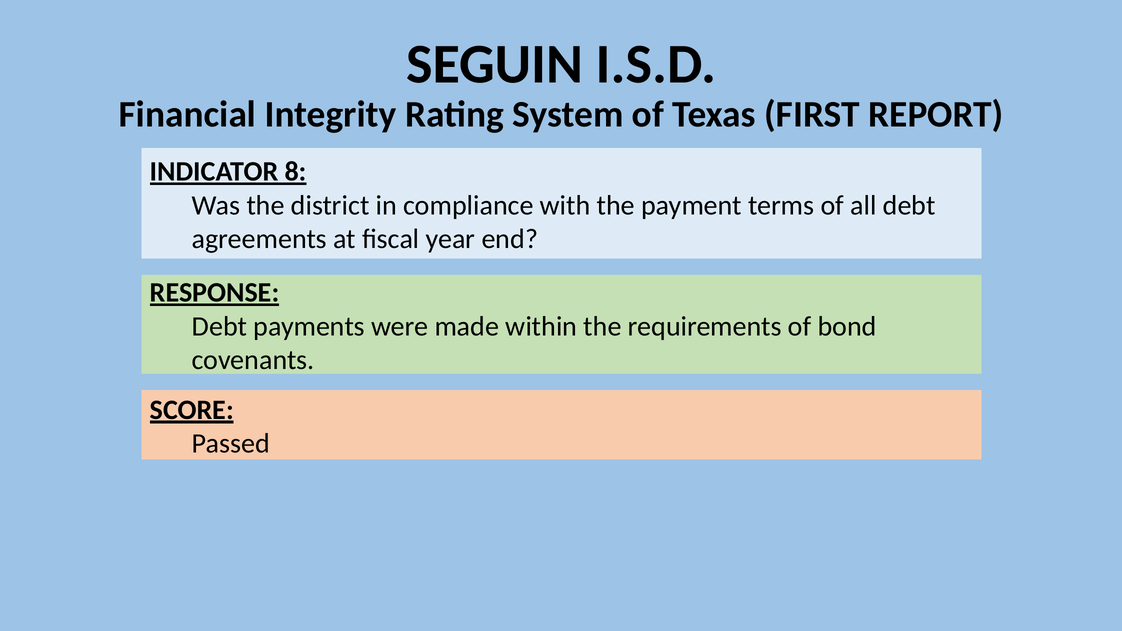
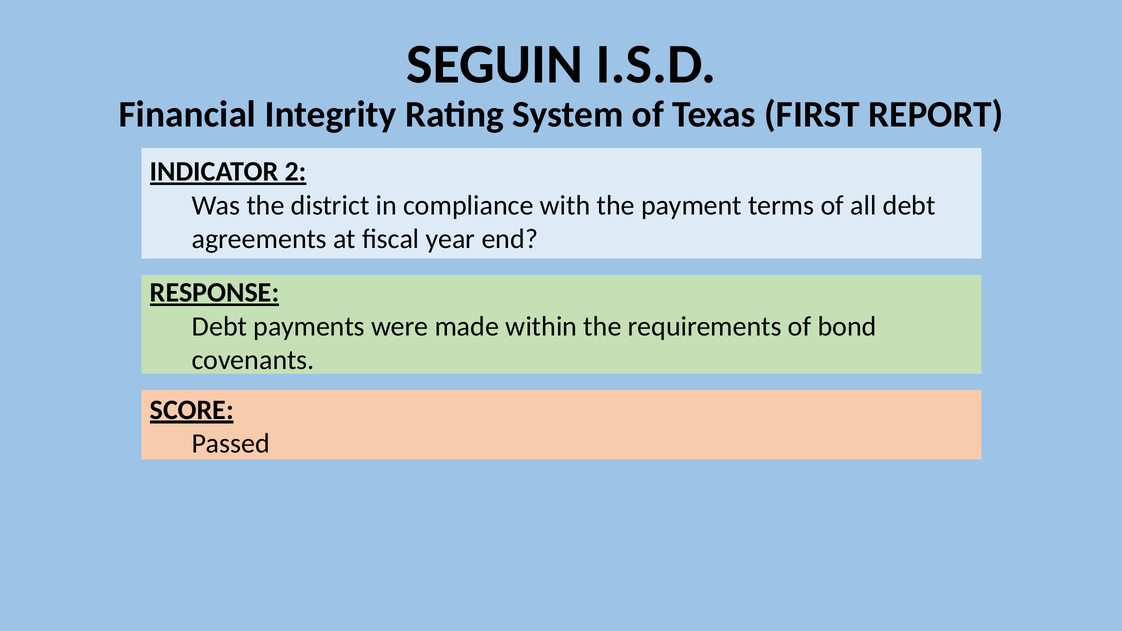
8: 8 -> 2
